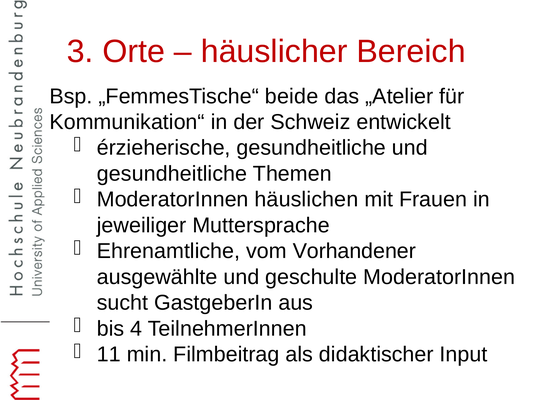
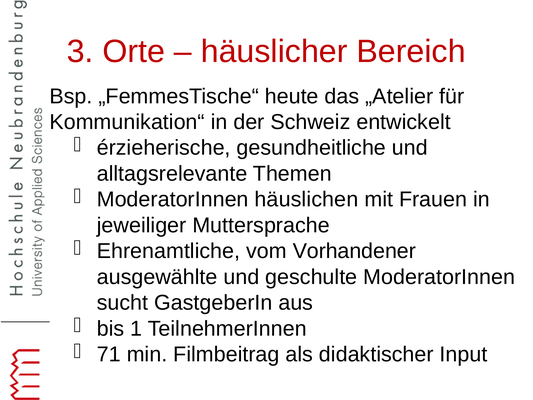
beide: beide -> heute
gesundheitliche at (172, 174): gesundheitliche -> alltagsrelevante
4: 4 -> 1
11: 11 -> 71
